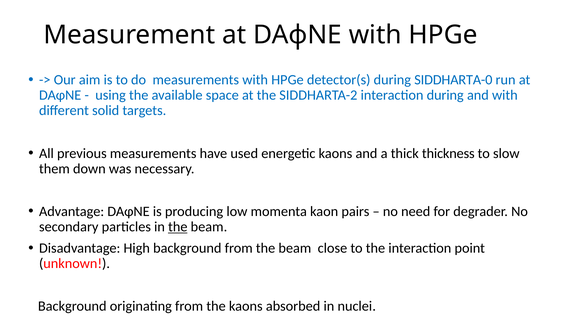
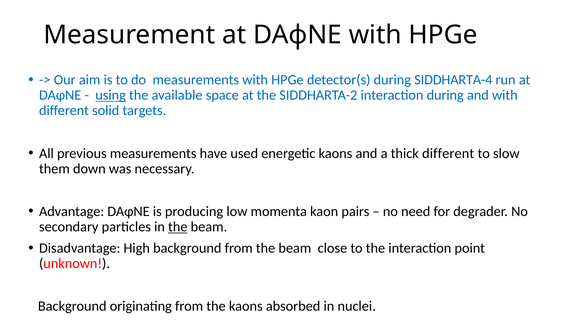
SIDDHARTA-0: SIDDHARTA-0 -> SIDDHARTA-4
using underline: none -> present
thick thickness: thickness -> different
